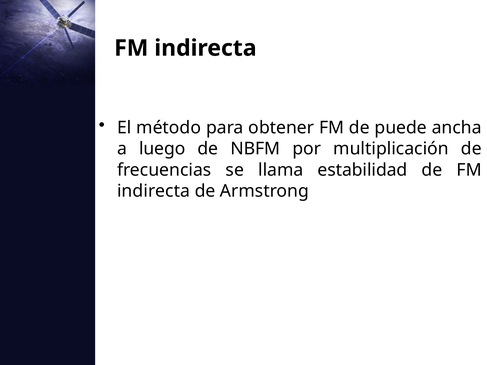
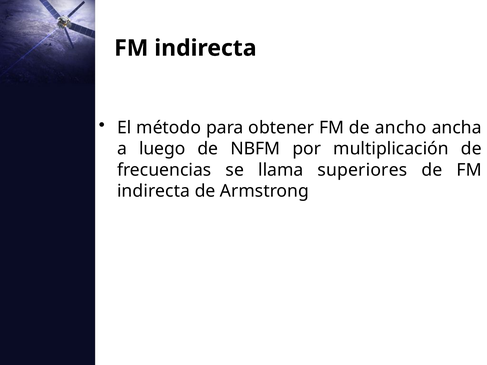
puede: puede -> ancho
estabilidad: estabilidad -> superiores
